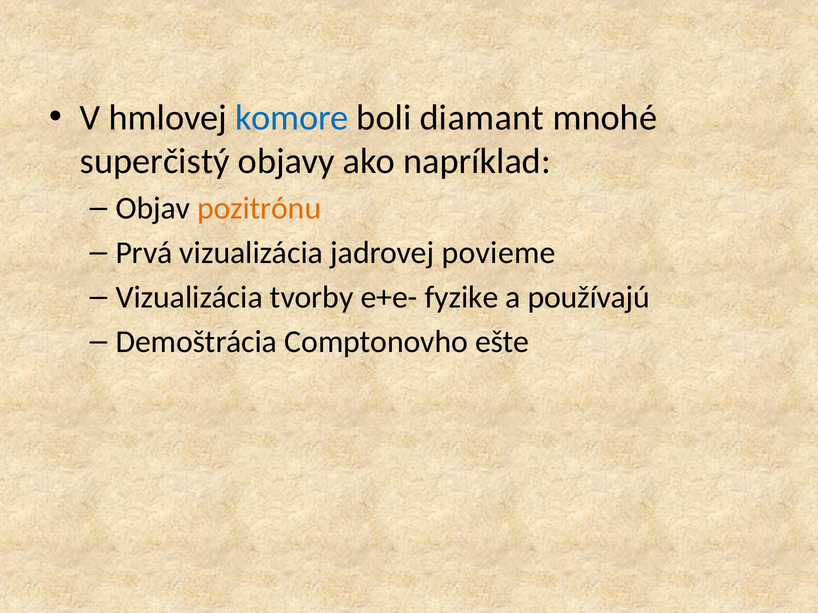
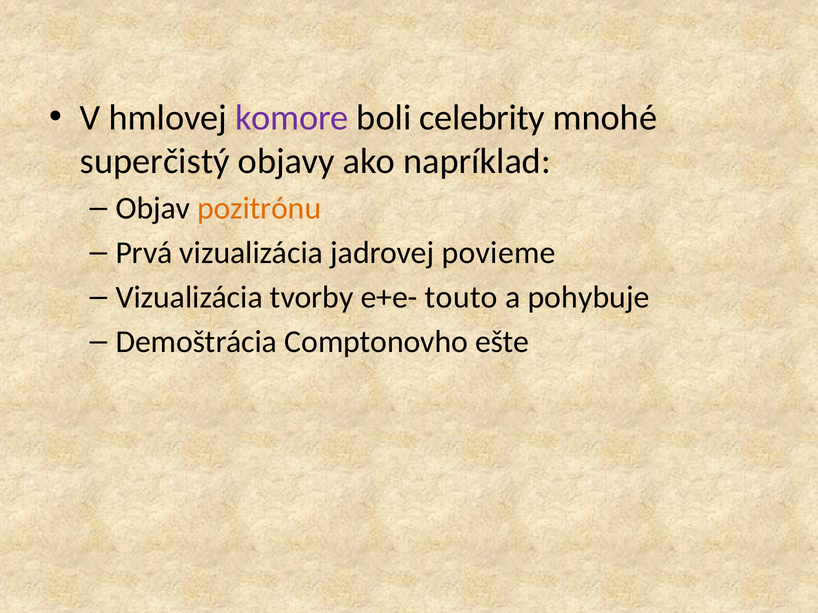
komore colour: blue -> purple
diamant: diamant -> celebrity
fyzike: fyzike -> touto
používajú: používajú -> pohybuje
